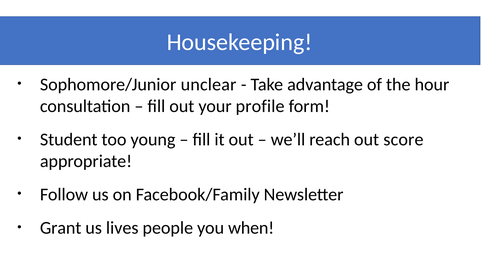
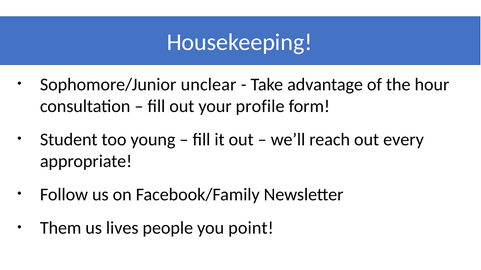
score: score -> every
Grant: Grant -> Them
when: when -> point
